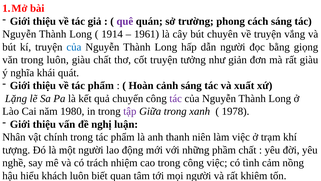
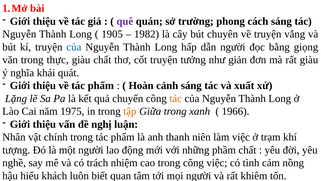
1914: 1914 -> 1905
1961: 1961 -> 1982
trong luôn: luôn -> thực
tác at (176, 98) colour: purple -> orange
1980: 1980 -> 1975
tập colour: purple -> orange
1978: 1978 -> 1966
